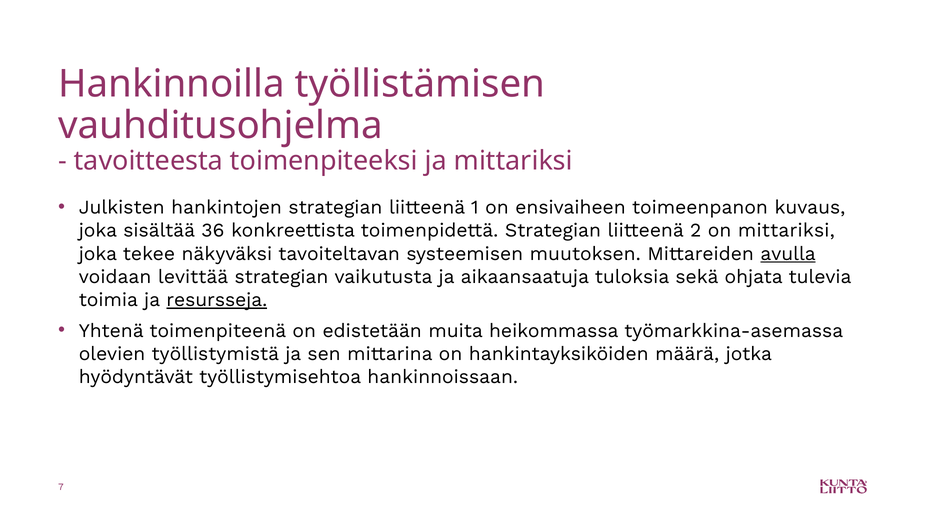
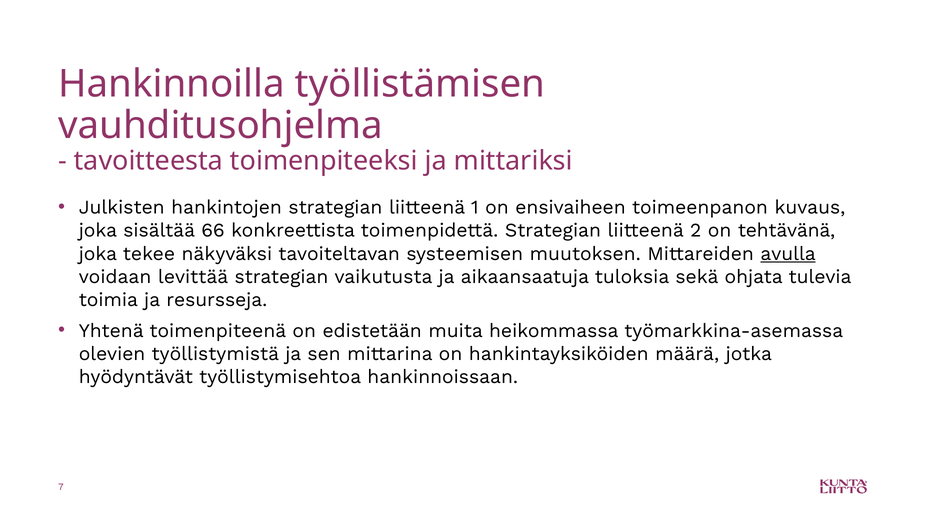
36: 36 -> 66
on mittariksi: mittariksi -> tehtävänä
resursseja underline: present -> none
